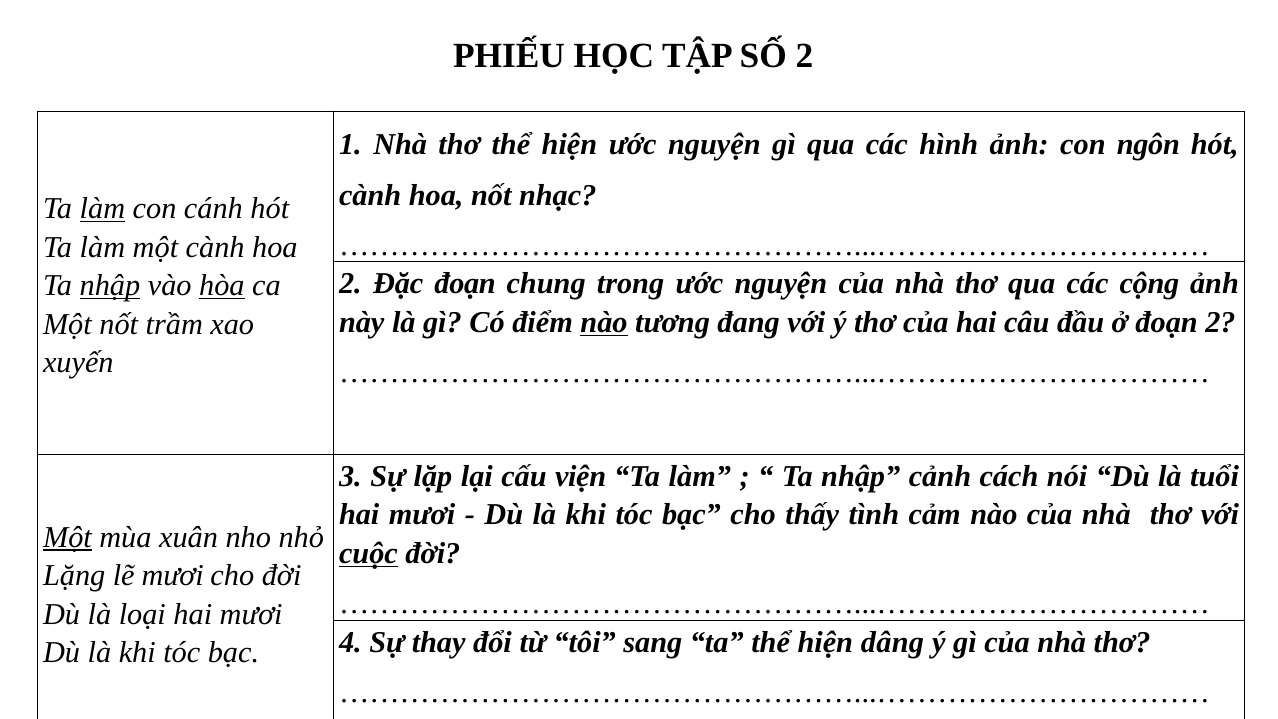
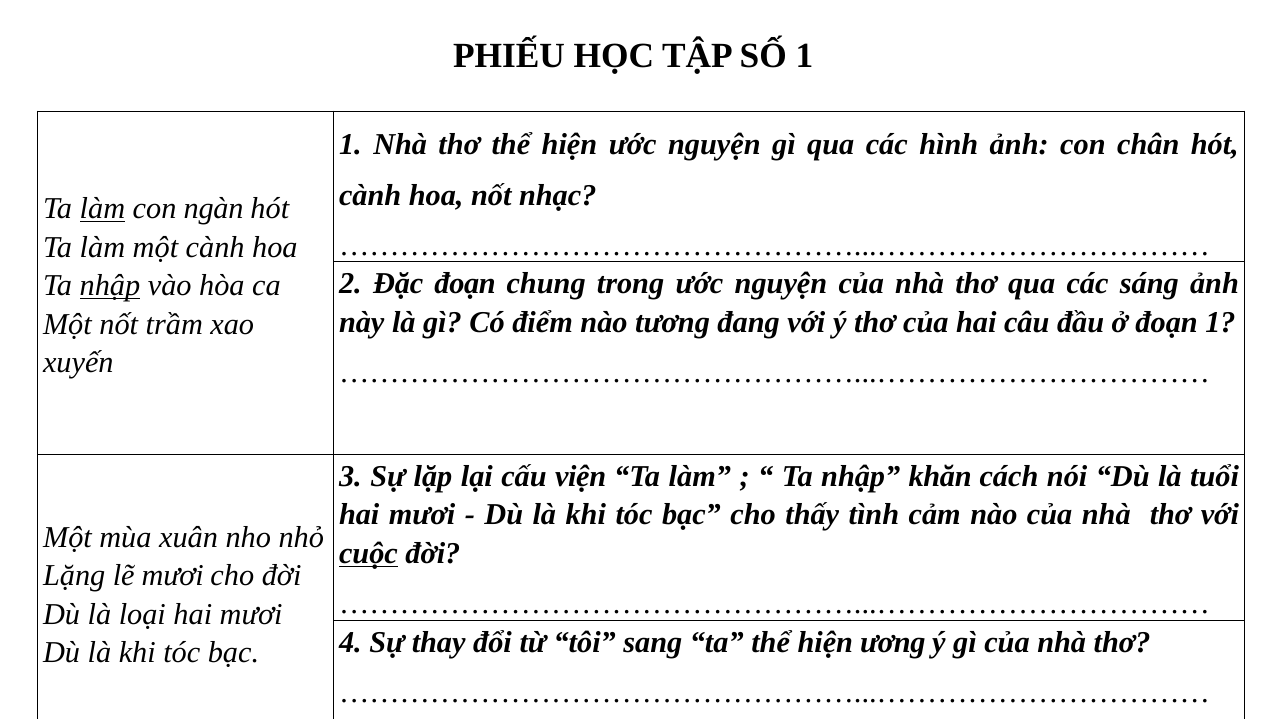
SỐ 2: 2 -> 1
ngôn: ngôn -> chân
cánh: cánh -> ngàn
cộng: cộng -> sáng
hòa underline: present -> none
nào at (604, 322) underline: present -> none
đoạn 2: 2 -> 1
cảnh: cảnh -> khăn
Một at (67, 537) underline: present -> none
dâng: dâng -> ương
